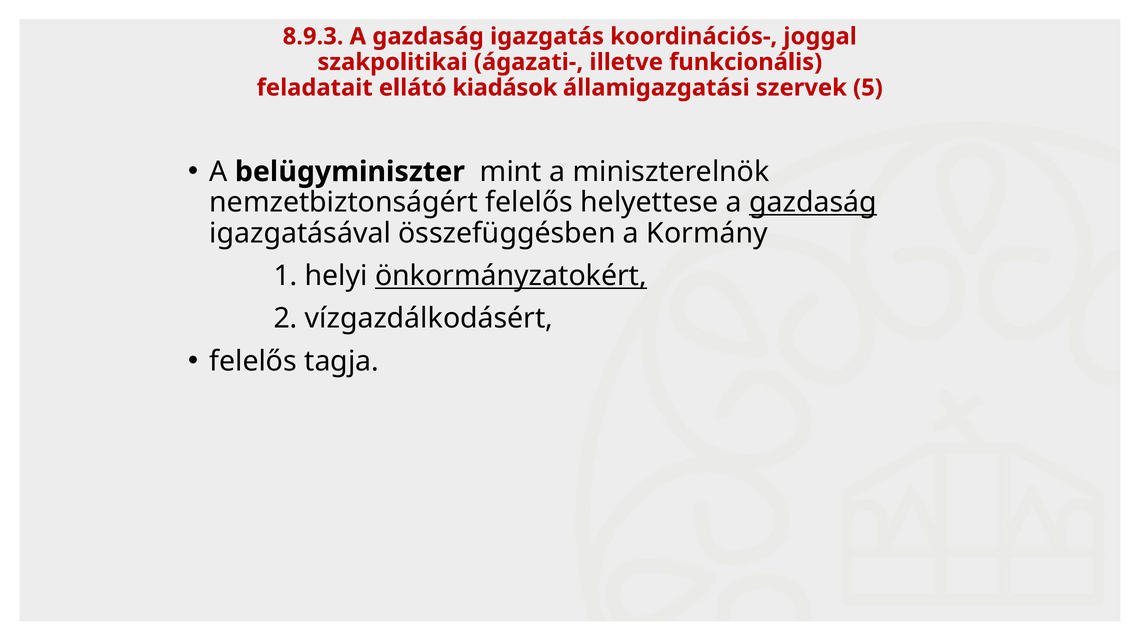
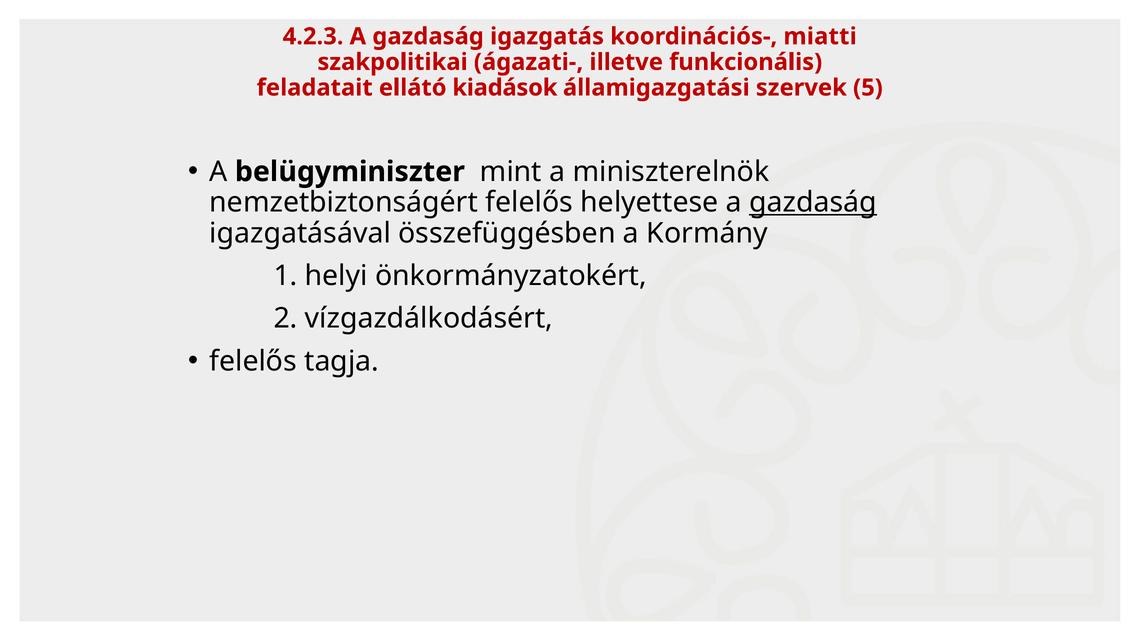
8.9.3: 8.9.3 -> 4.2.3
joggal: joggal -> miatti
önkormányzatokért underline: present -> none
